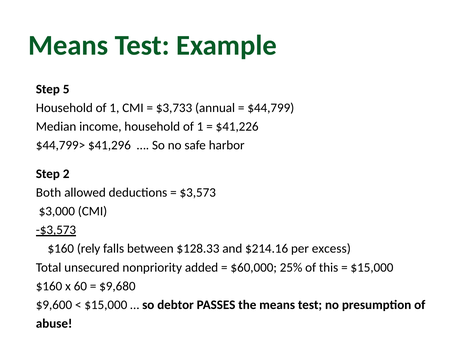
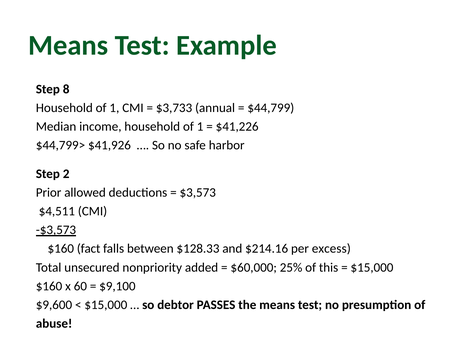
5: 5 -> 8
$41,296: $41,296 -> $41,926
Both: Both -> Prior
$3,000: $3,000 -> $4,511
rely: rely -> fact
$9,680: $9,680 -> $9,100
